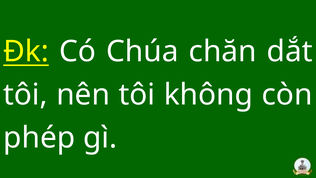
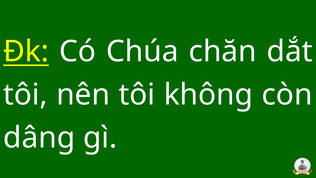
phép: phép -> dâng
